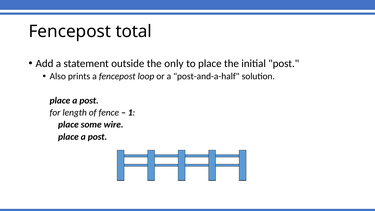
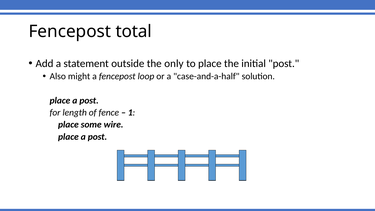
prints: prints -> might
post-and-a-half: post-and-a-half -> case-and-a-half
